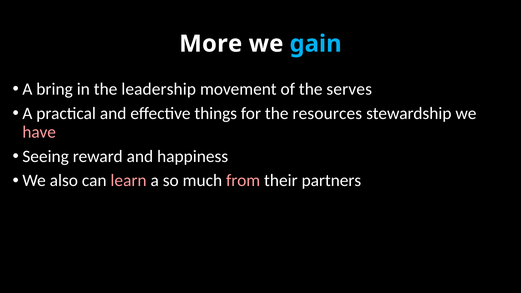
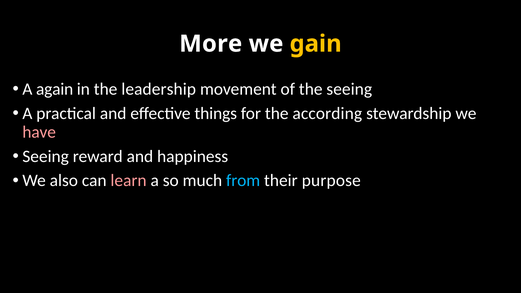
gain colour: light blue -> yellow
bring: bring -> again
the serves: serves -> seeing
resources: resources -> according
from colour: pink -> light blue
partners: partners -> purpose
